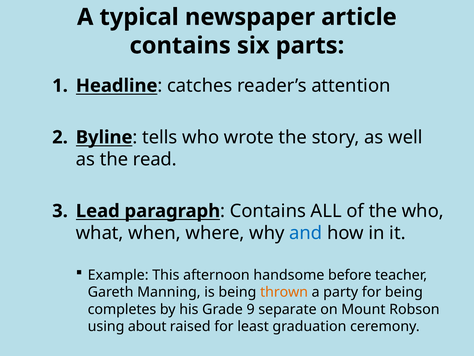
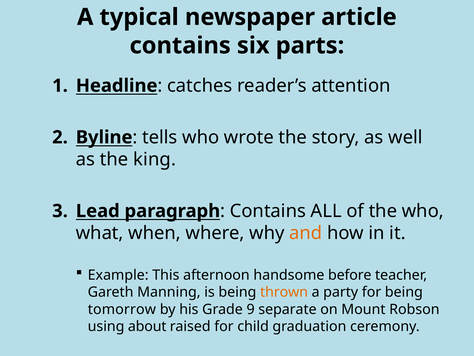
read: read -> king
and colour: blue -> orange
completes: completes -> tomorrow
least: least -> child
